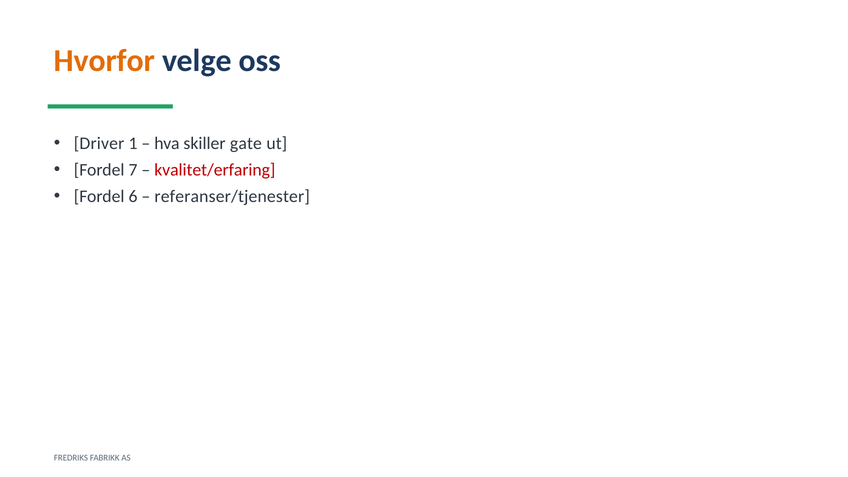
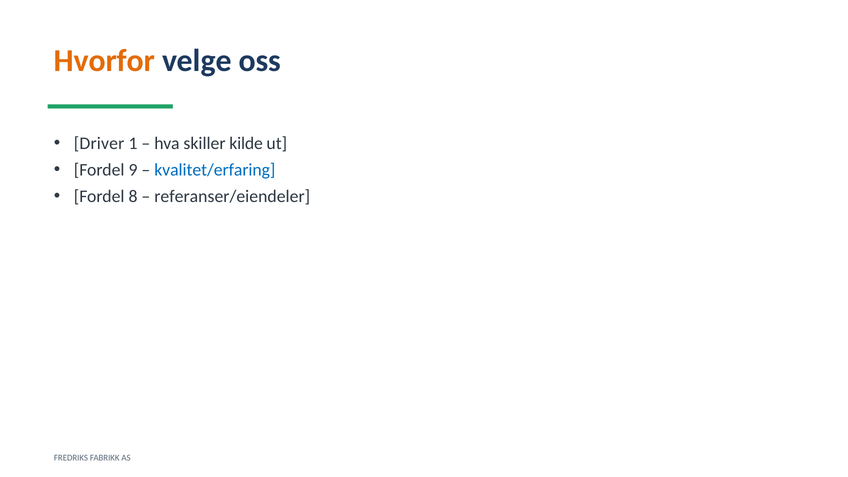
gate: gate -> kilde
7: 7 -> 9
kvalitet/erfaring colour: red -> blue
6: 6 -> 8
referanser/tjenester: referanser/tjenester -> referanser/eiendeler
